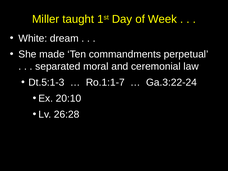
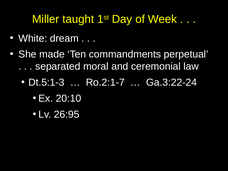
Ro.1:1-7: Ro.1:1-7 -> Ro.2:1-7
26:28: 26:28 -> 26:95
